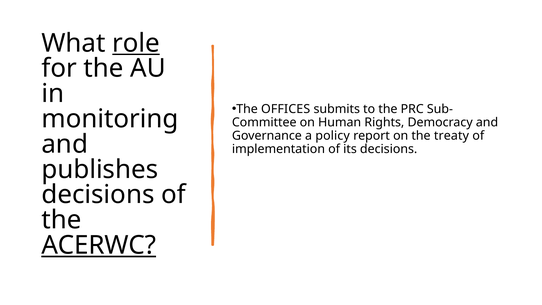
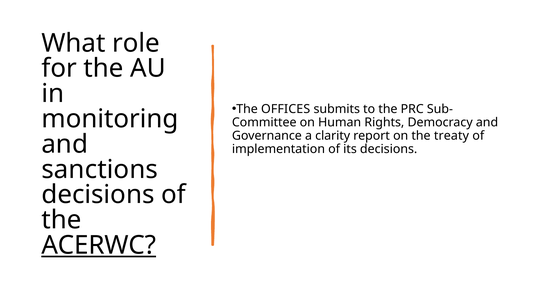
role underline: present -> none
policy: policy -> clarity
publishes: publishes -> sanctions
